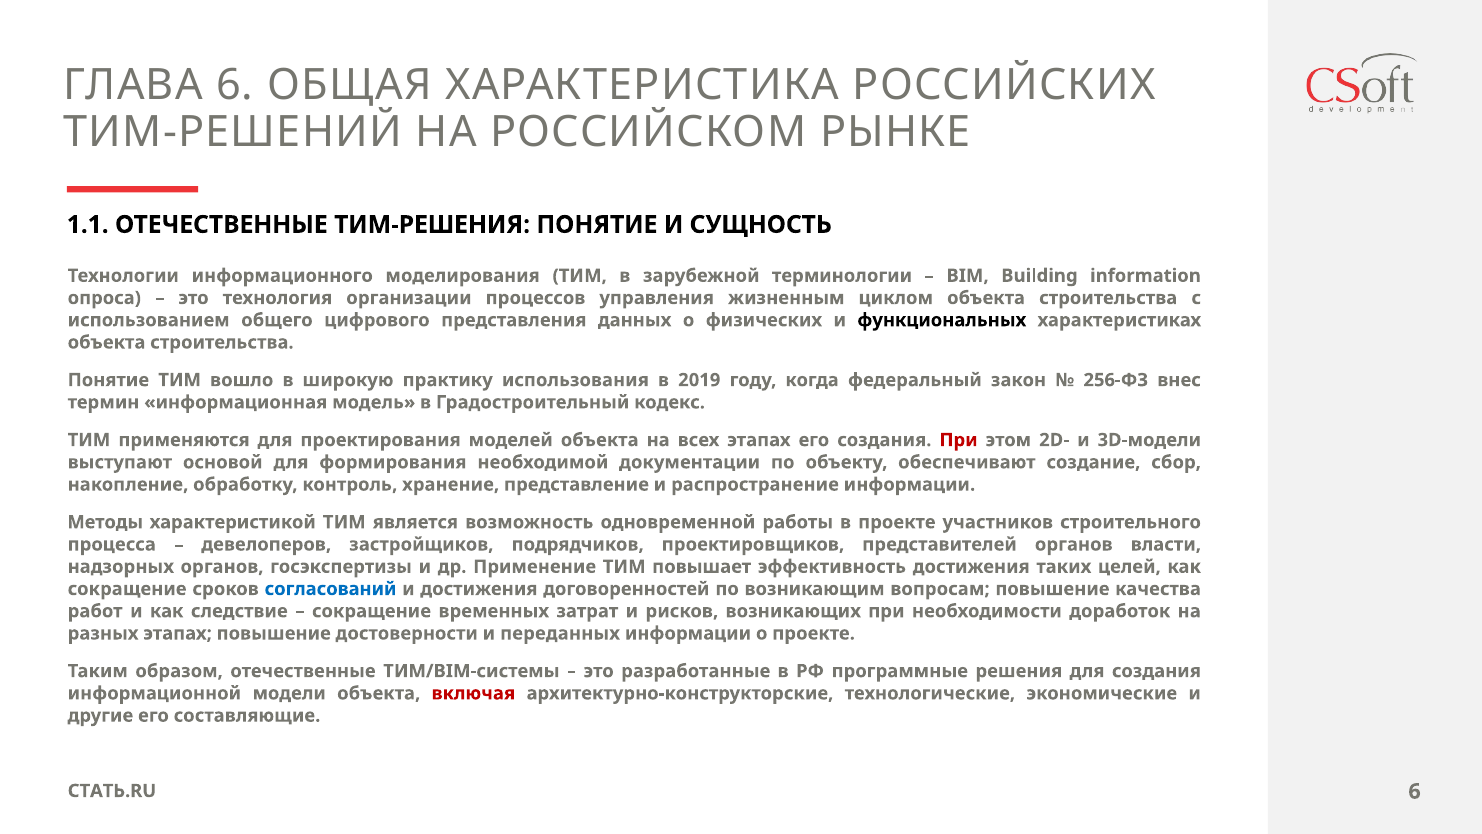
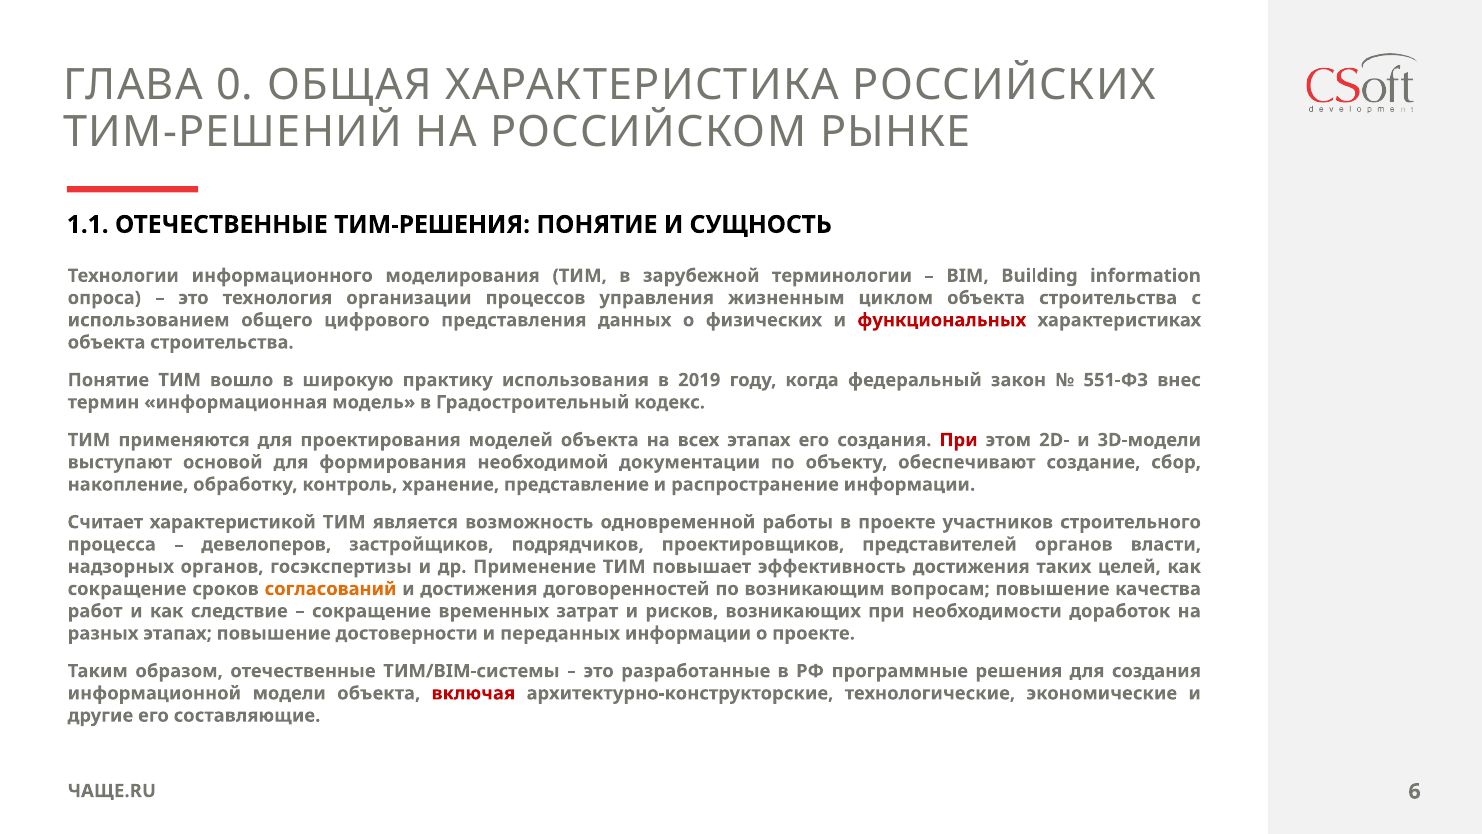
ГЛАВА 6: 6 -> 0
функциональных colour: black -> red
256-ФЗ: 256-ФЗ -> 551-ФЗ
Методы: Методы -> Считает
согласований colour: blue -> orange
СТАТЬ.RU: СТАТЬ.RU -> ЧАЩЕ.RU
